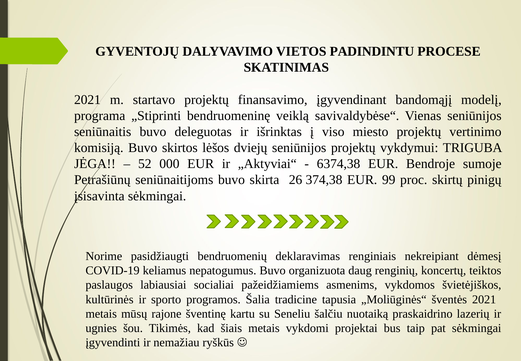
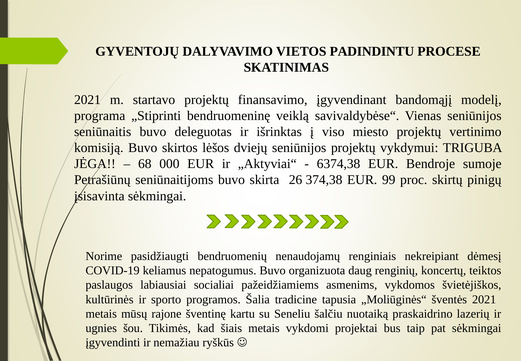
52: 52 -> 68
deklaravimas: deklaravimas -> nenaudojamų
